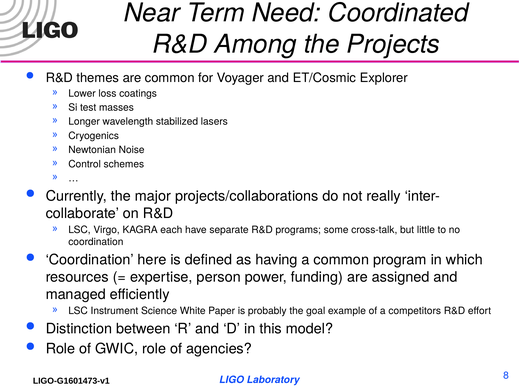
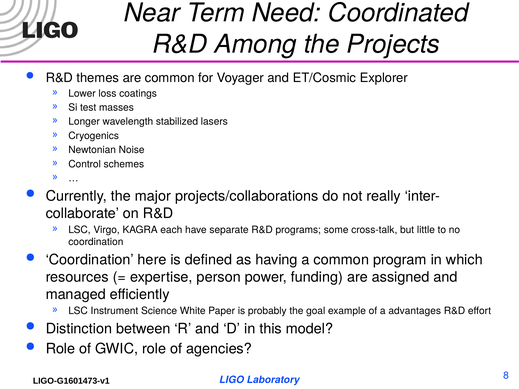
competitors: competitors -> advantages
